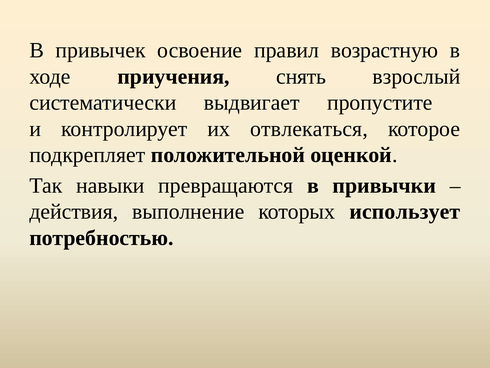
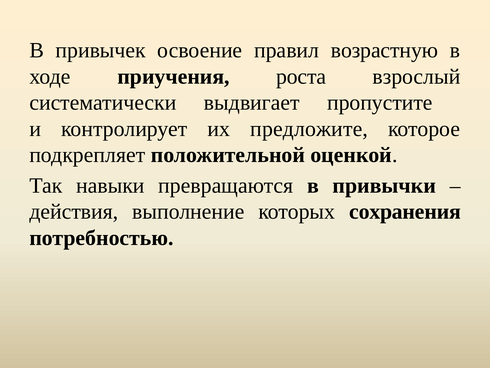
снять: снять -> роста
отвлекаться: отвлекаться -> предложите
использует: использует -> сохранения
